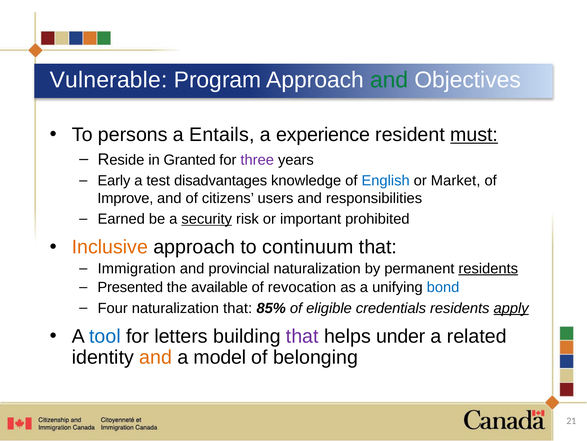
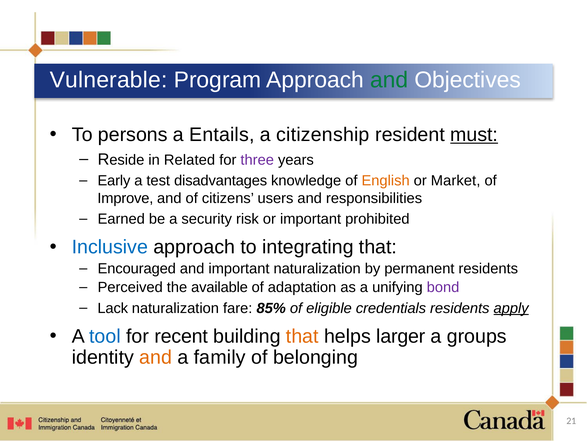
experience: experience -> citizenship
Granted: Granted -> Related
English colour: blue -> orange
security underline: present -> none
Inclusive colour: orange -> blue
continuum: continuum -> integrating
Immigration: Immigration -> Encouraged
and provincial: provincial -> important
residents at (488, 268) underline: present -> none
Presented: Presented -> Perceived
revocation: revocation -> adaptation
bond colour: blue -> purple
Four: Four -> Lack
naturalization that: that -> fare
letters: letters -> recent
that at (302, 336) colour: purple -> orange
under: under -> larger
related: related -> groups
model: model -> family
